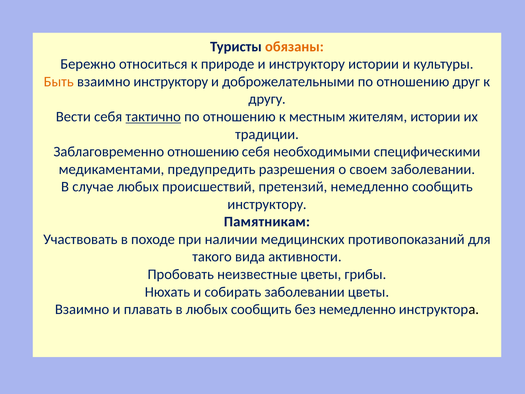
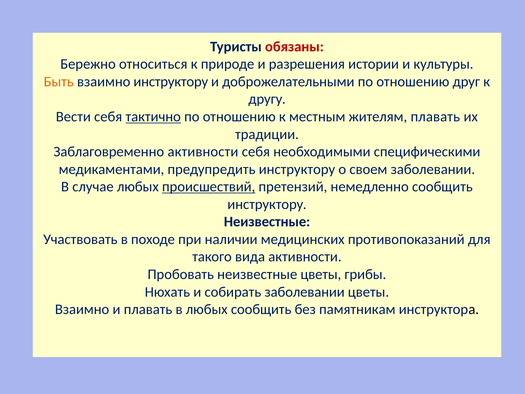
обязаны colour: orange -> red
и инструктору: инструктору -> разрешения
жителям истории: истории -> плавать
Заблаговременно отношению: отношению -> активности
предупредить разрешения: разрешения -> инструктору
происшествий underline: none -> present
Памятникам at (267, 222): Памятникам -> Неизвестные
без немедленно: немедленно -> памятникам
